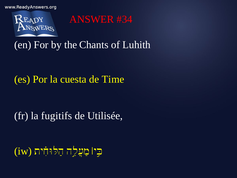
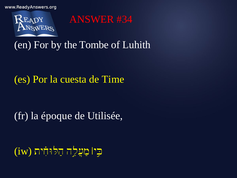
Chants: Chants -> Tombe
fugitifs: fugitifs -> époque
